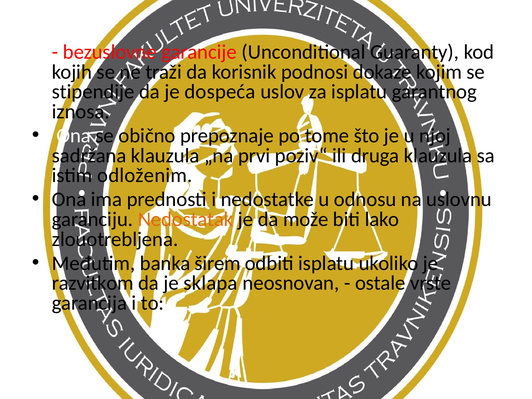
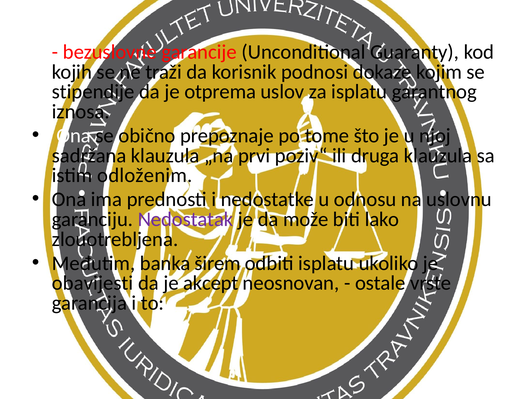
dospeća: dospeća -> otprema
Nedostatak colour: orange -> purple
razvitkom: razvitkom -> obavijesti
sklapa: sklapa -> akcept
